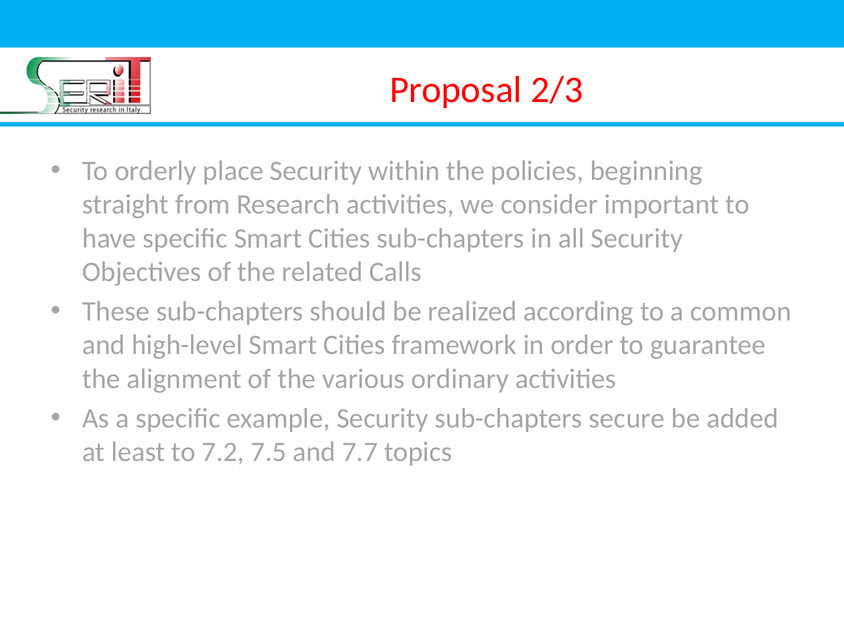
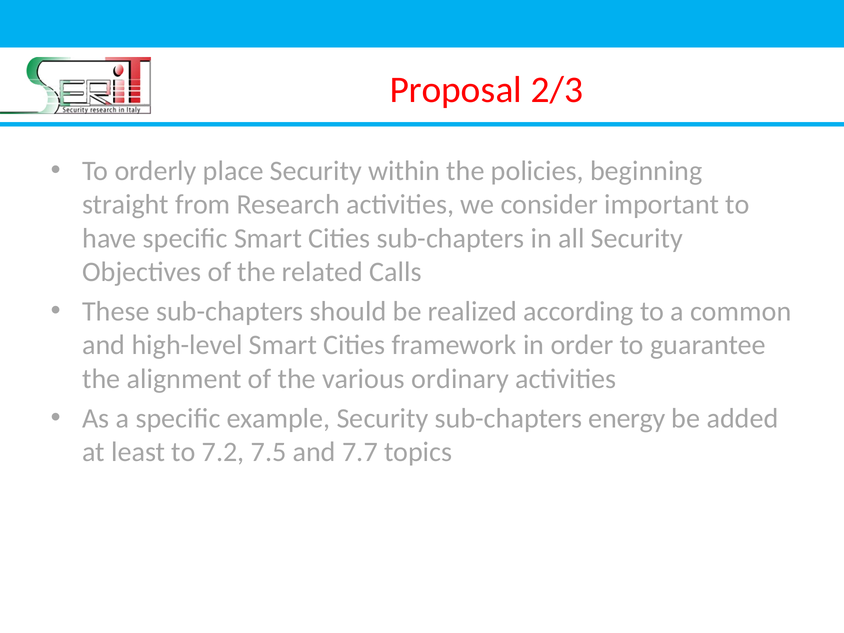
secure: secure -> energy
